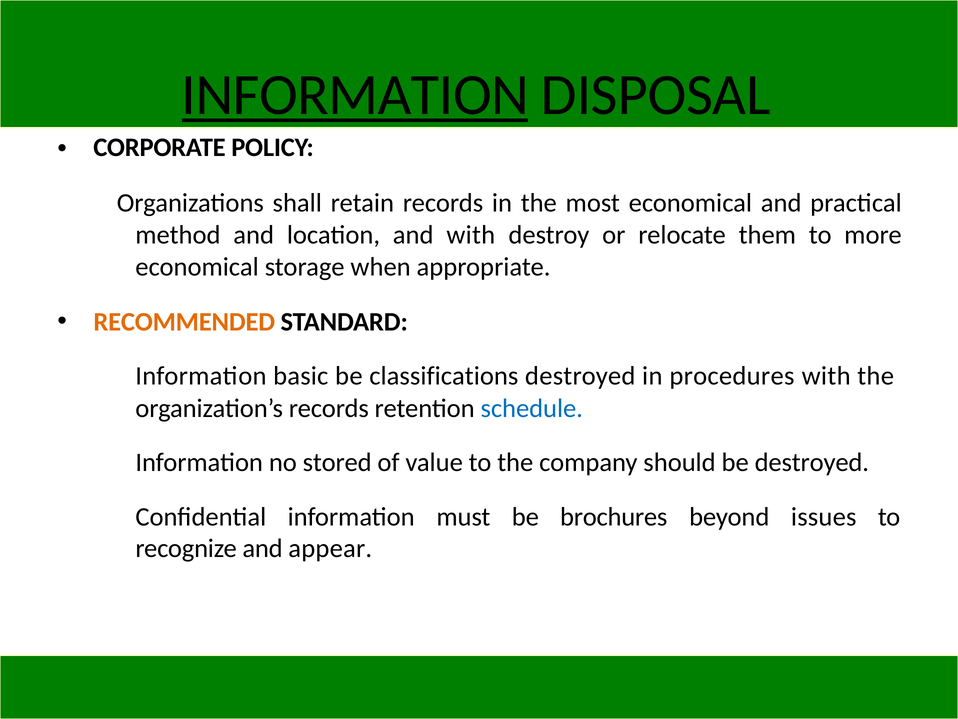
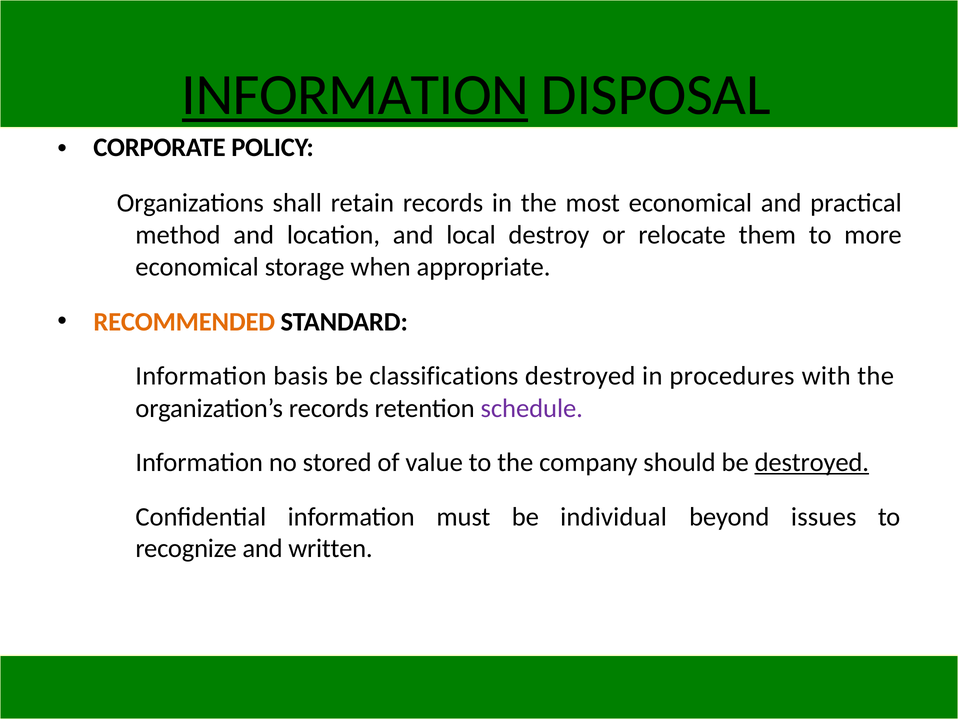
and with: with -> local
basic: basic -> basis
schedule colour: blue -> purple
destroyed at (812, 462) underline: none -> present
brochures: brochures -> individual
appear: appear -> written
